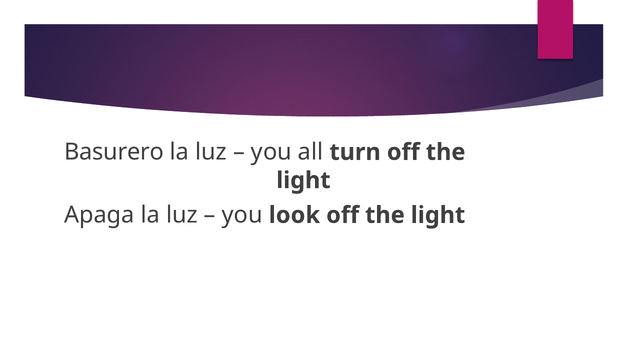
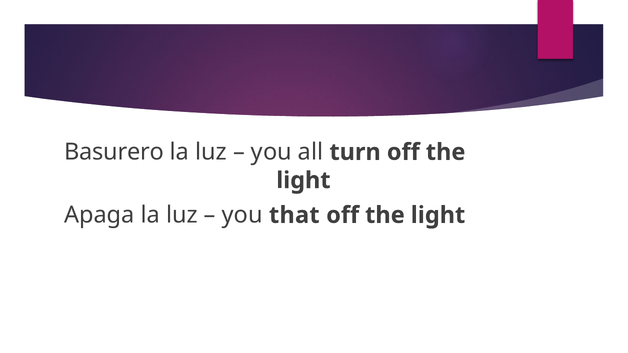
look: look -> that
